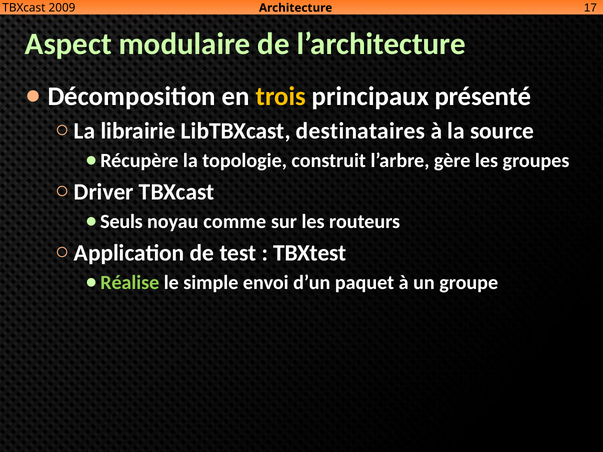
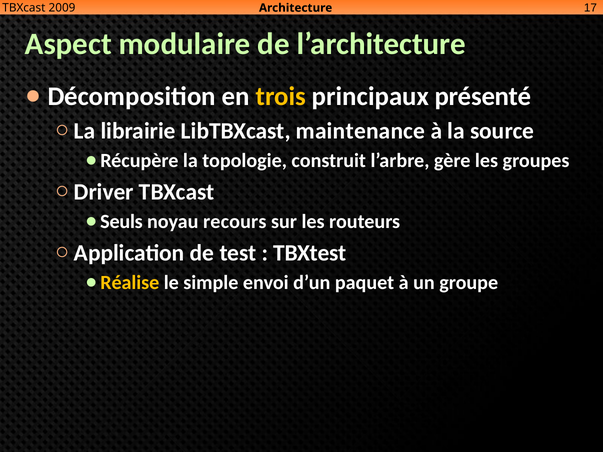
destinataires: destinataires -> maintenance
comme: comme -> recours
Réalise colour: light green -> yellow
